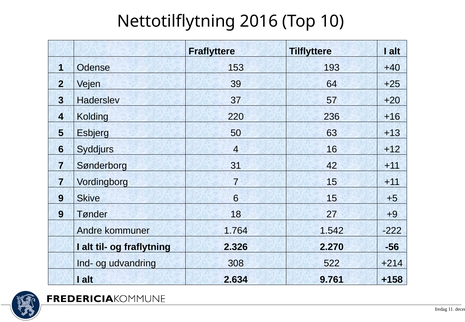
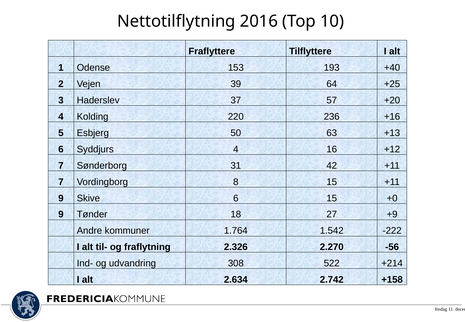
Vordingborg 7: 7 -> 8
+5: +5 -> +0
9.761: 9.761 -> 2.742
